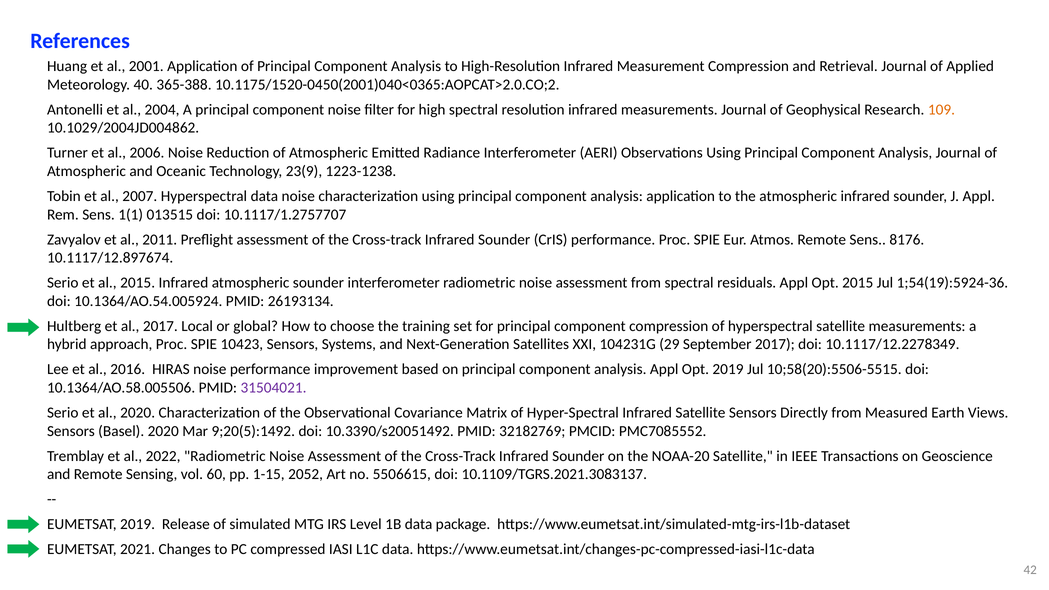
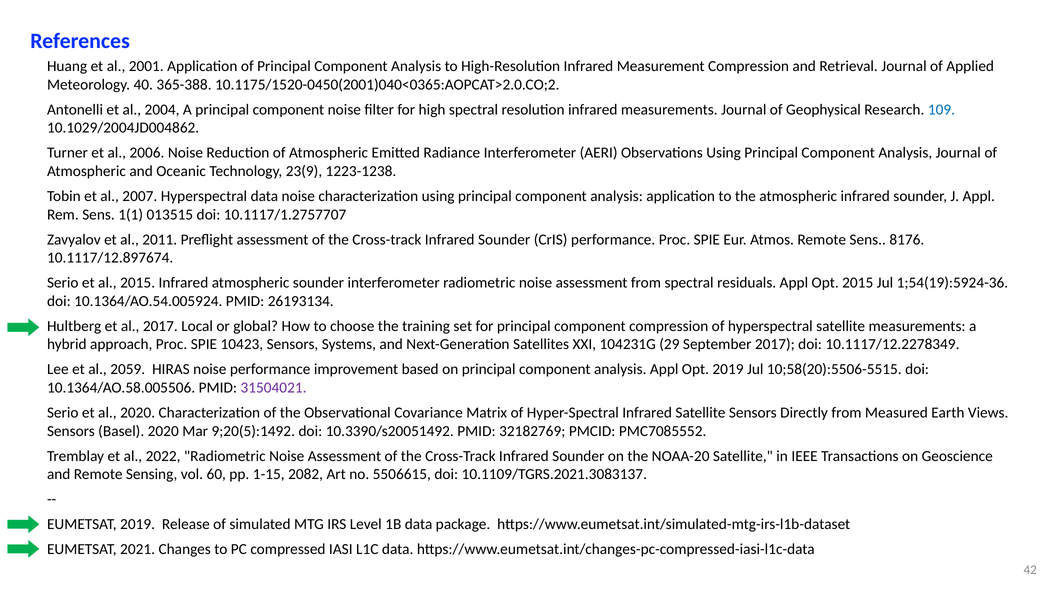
109 colour: orange -> blue
2016: 2016 -> 2059
2052: 2052 -> 2082
